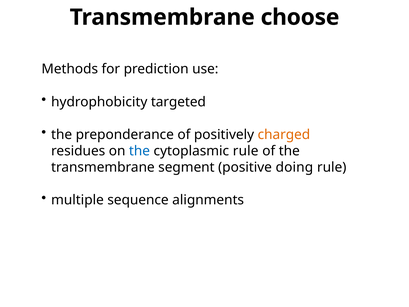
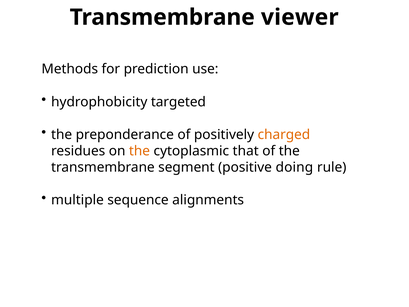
choose: choose -> viewer
the at (139, 151) colour: blue -> orange
cytoplasmic rule: rule -> that
